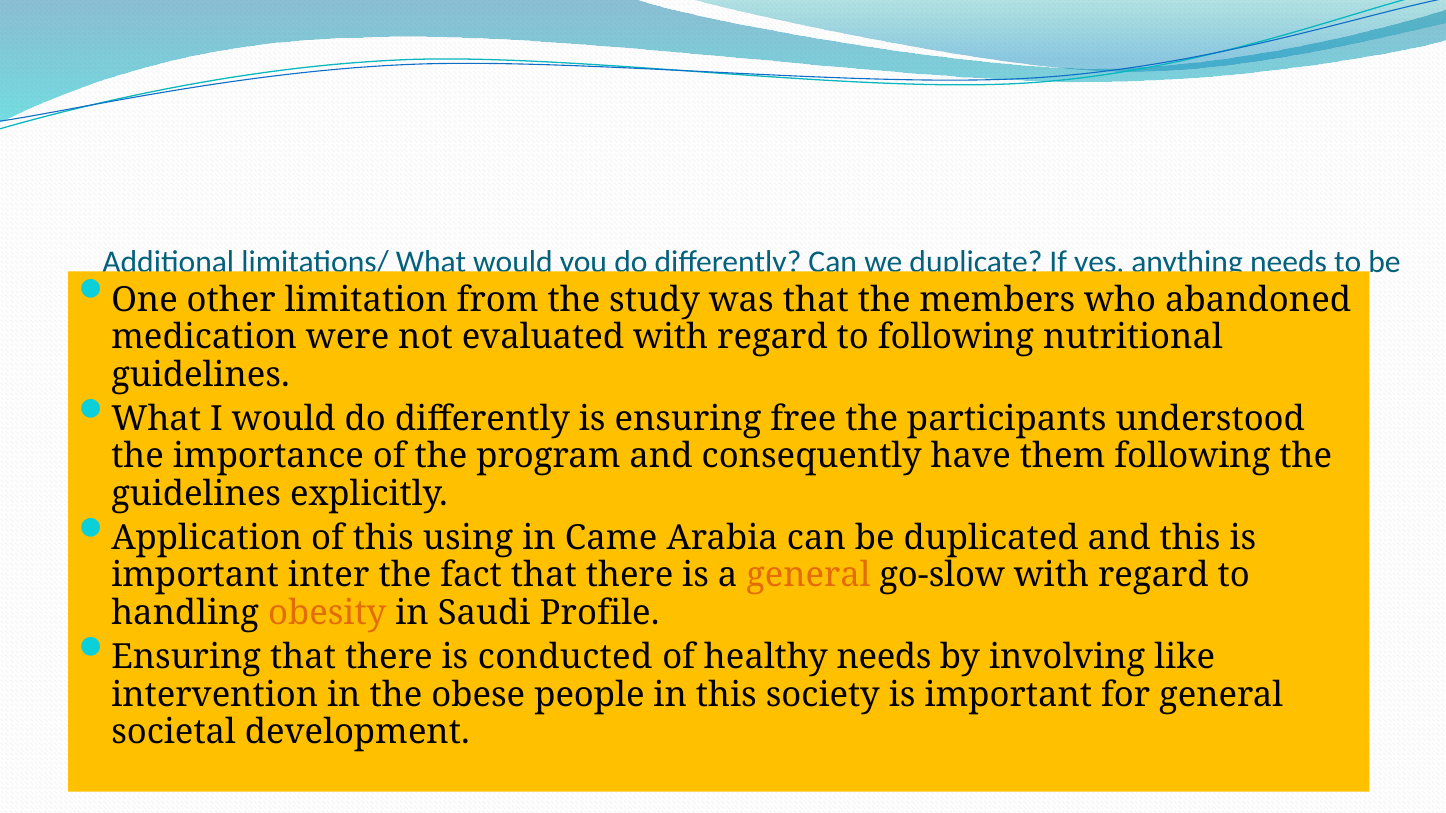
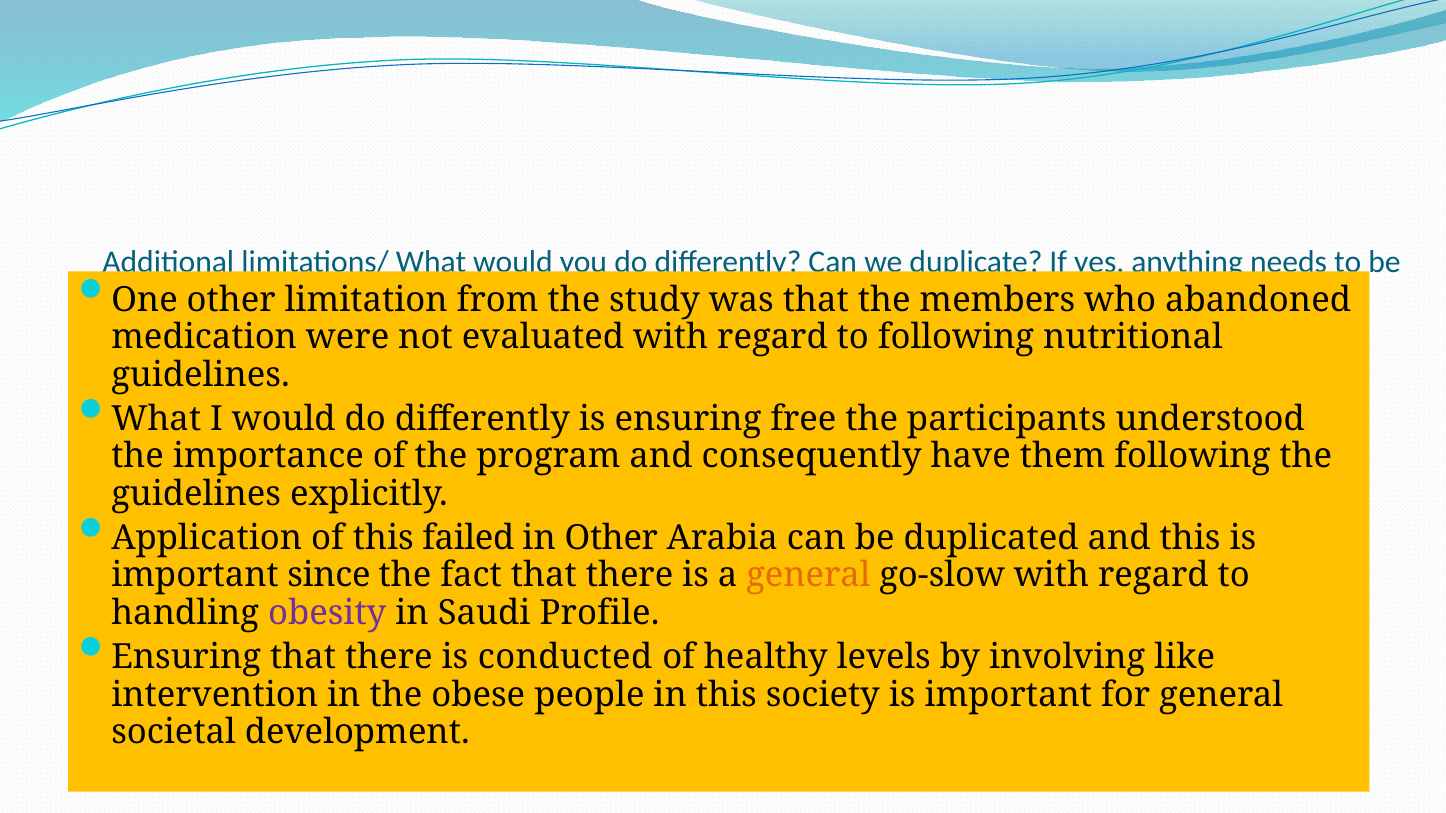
using: using -> failed
in Came: Came -> Other
inter: inter -> since
obesity colour: orange -> purple
healthy needs: needs -> levels
